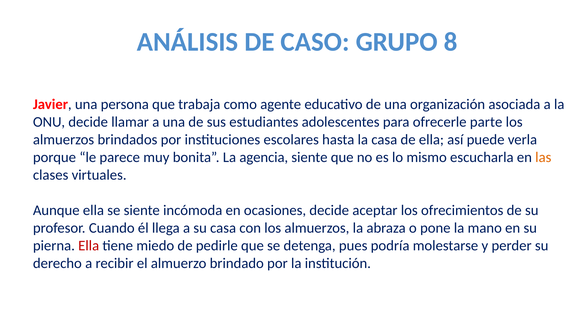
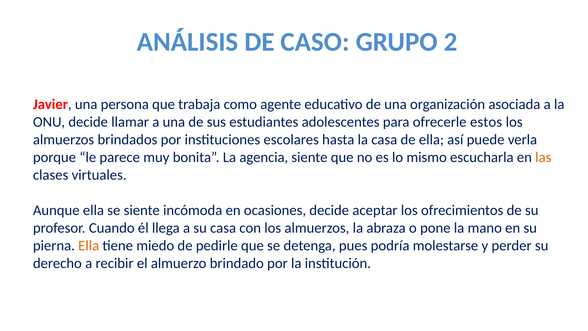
8: 8 -> 2
parte: parte -> estos
Ella at (89, 245) colour: red -> orange
